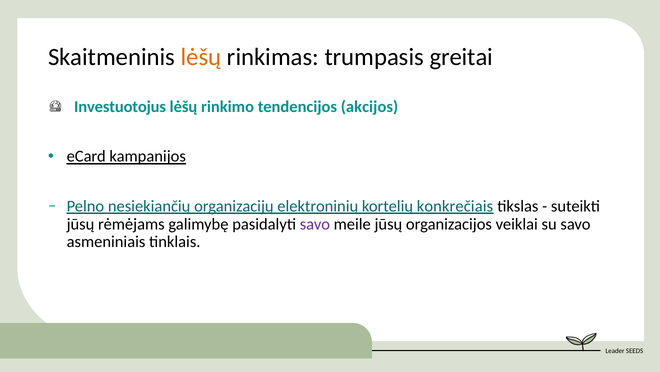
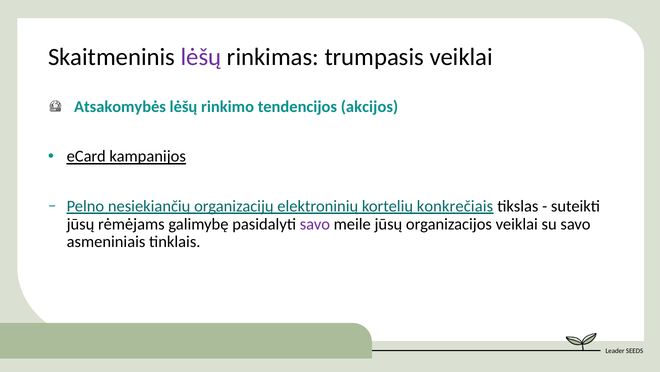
lėšų at (201, 57) colour: orange -> purple
trumpasis greitai: greitai -> veiklai
Investuotojus: Investuotojus -> Atsakomybės
